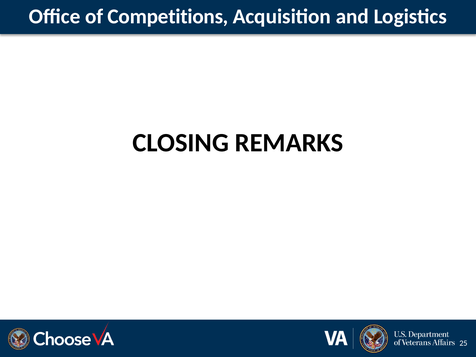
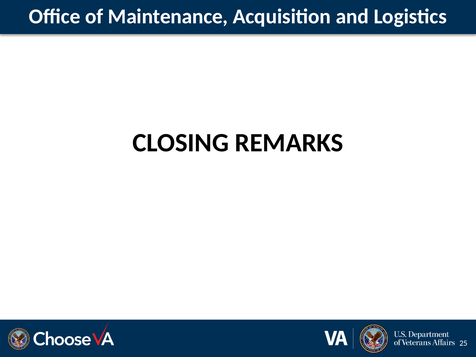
Competitions: Competitions -> Maintenance
